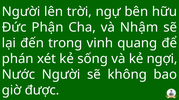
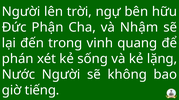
ngợi: ngợi -> lặng
được: được -> tiếng
